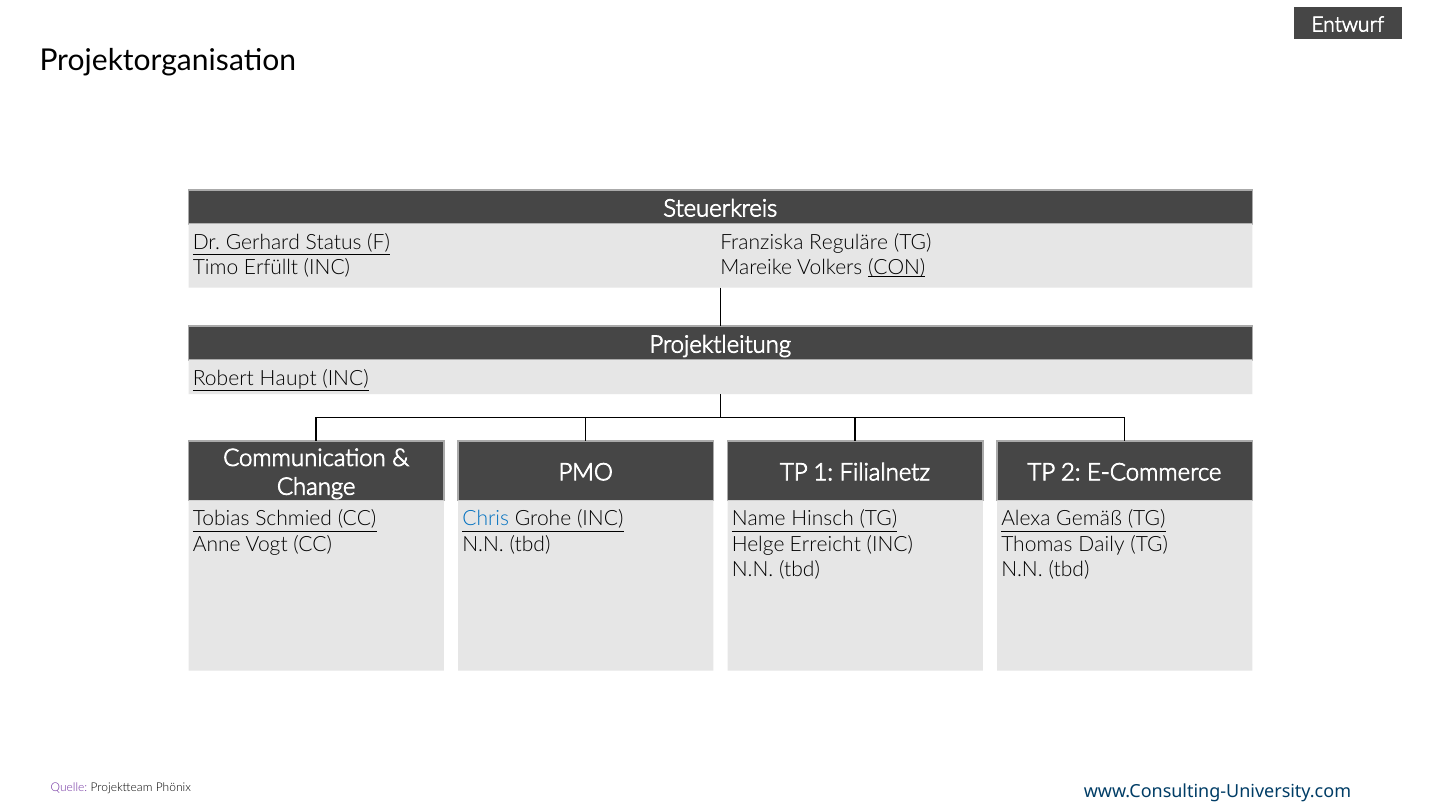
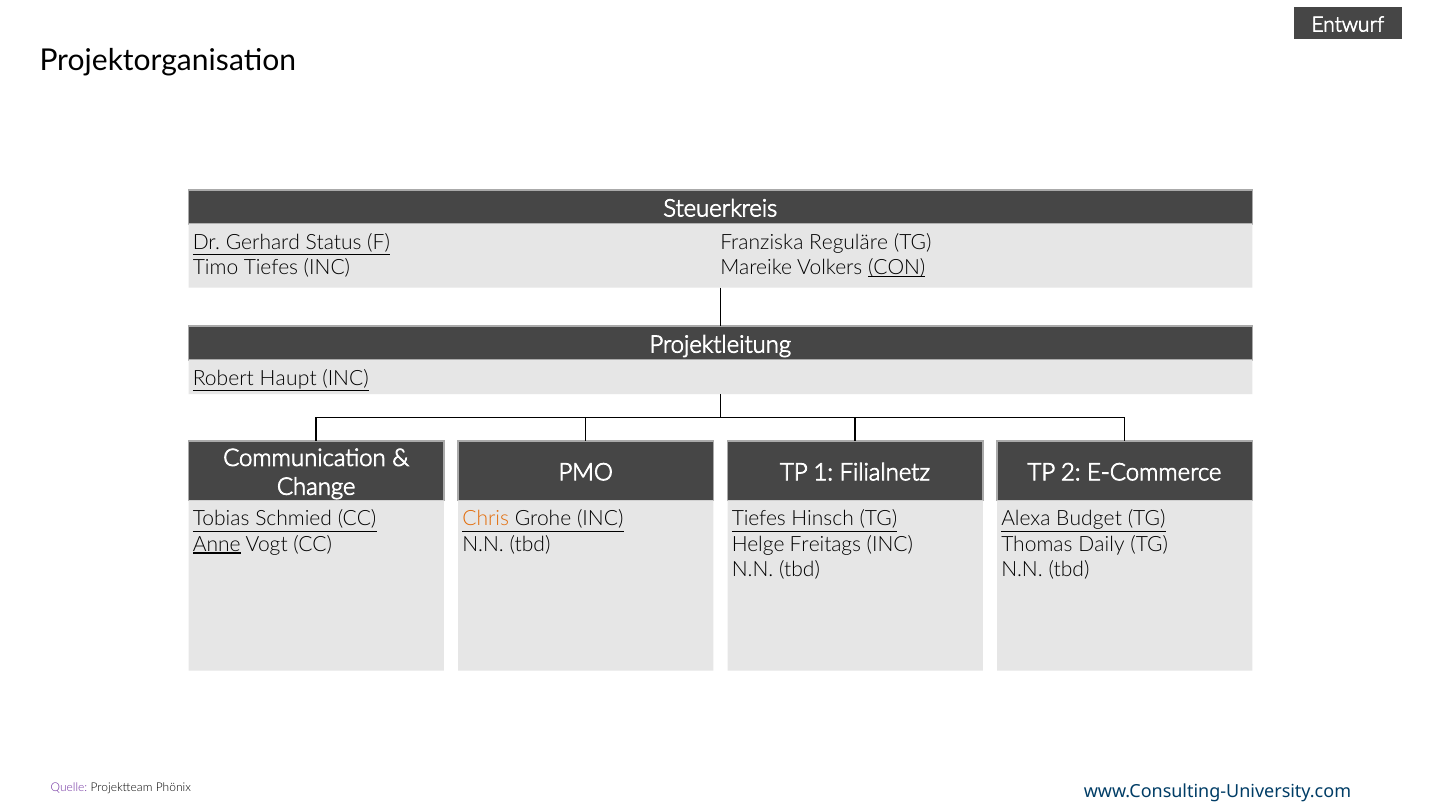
Timo Erfüllt: Erfüllt -> Tiefes
Chris colour: blue -> orange
Name at (759, 519): Name -> Tiefes
Gemäß: Gemäß -> Budget
Anne underline: none -> present
Erreicht: Erreicht -> Freitags
